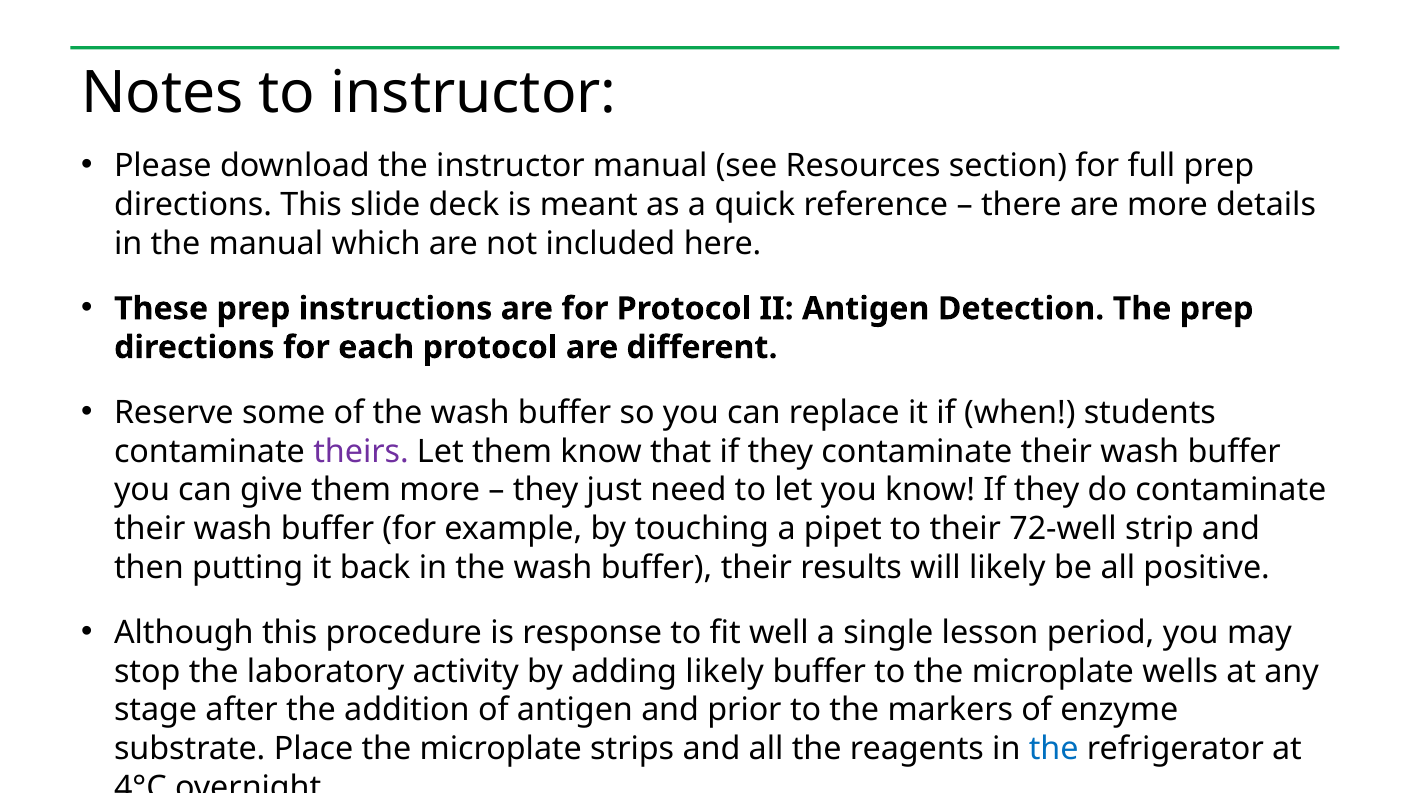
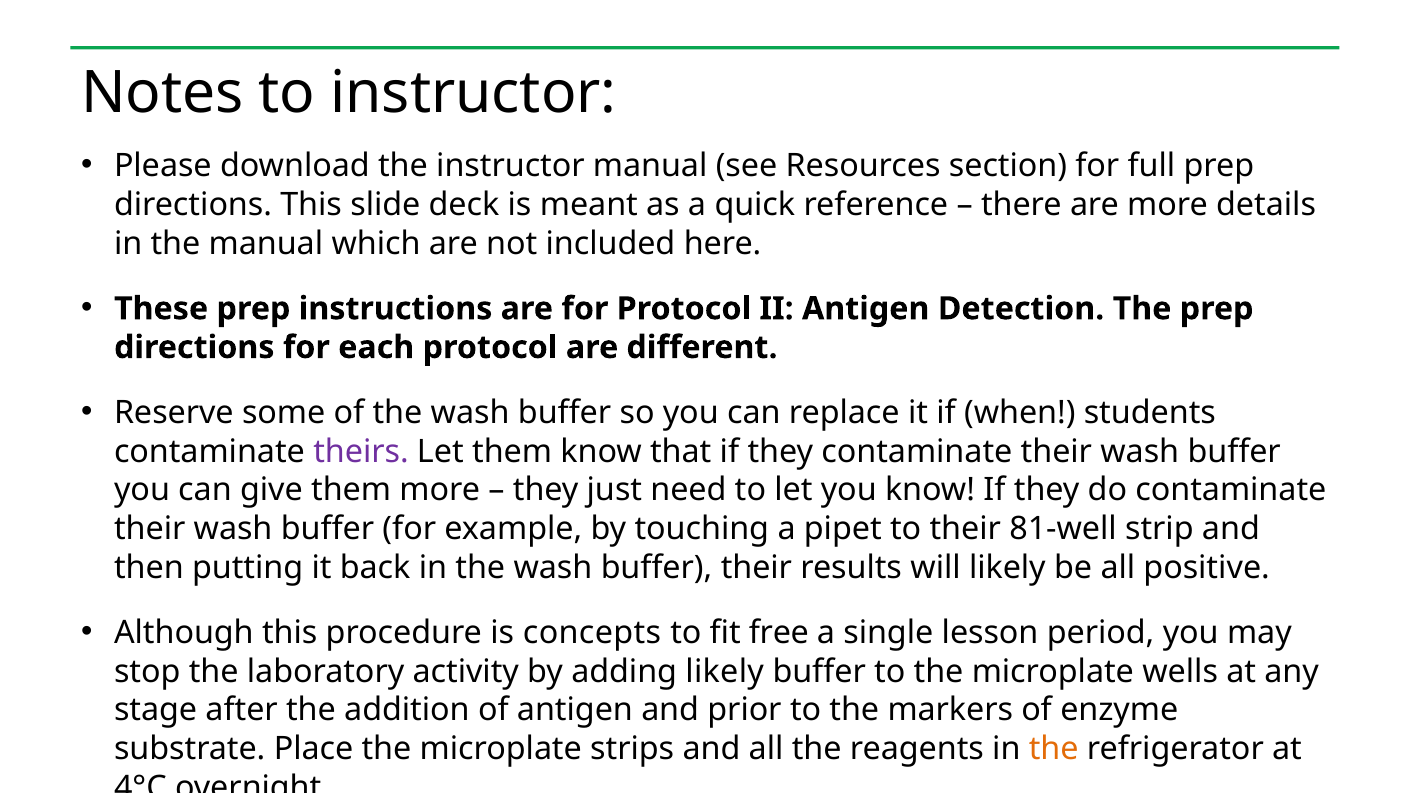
72-well: 72-well -> 81-well
response: response -> concepts
well: well -> free
the at (1054, 749) colour: blue -> orange
